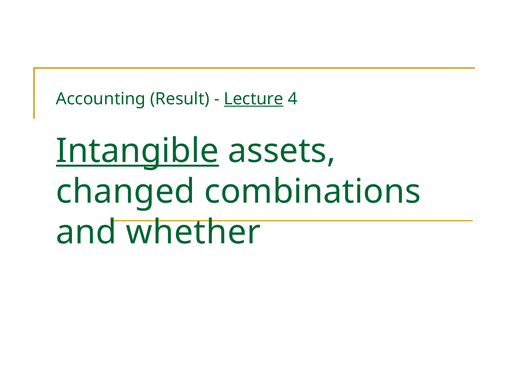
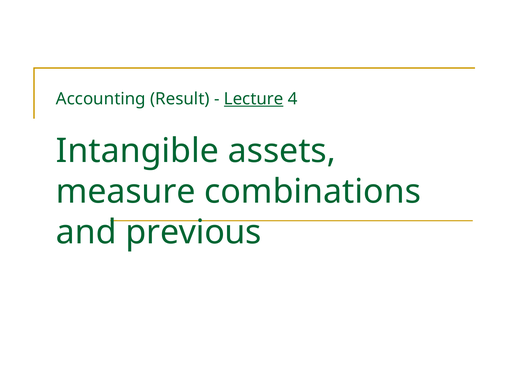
Intangible underline: present -> none
changed: changed -> measure
whether: whether -> previous
